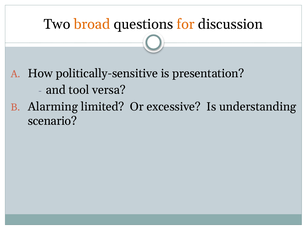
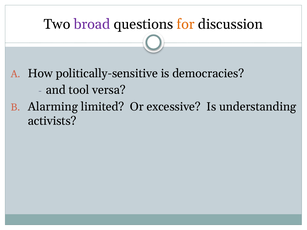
broad colour: orange -> purple
presentation: presentation -> democracies
scenario: scenario -> activists
